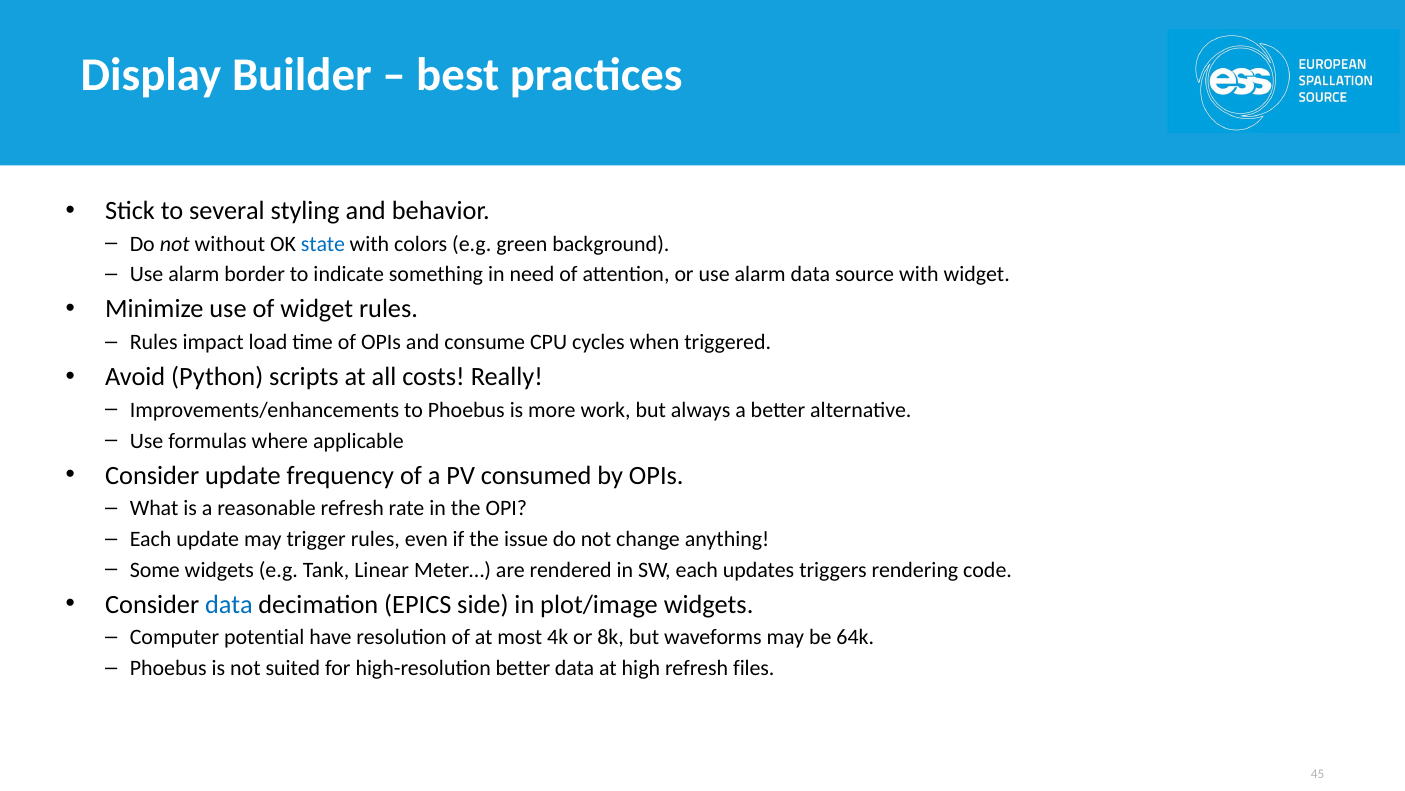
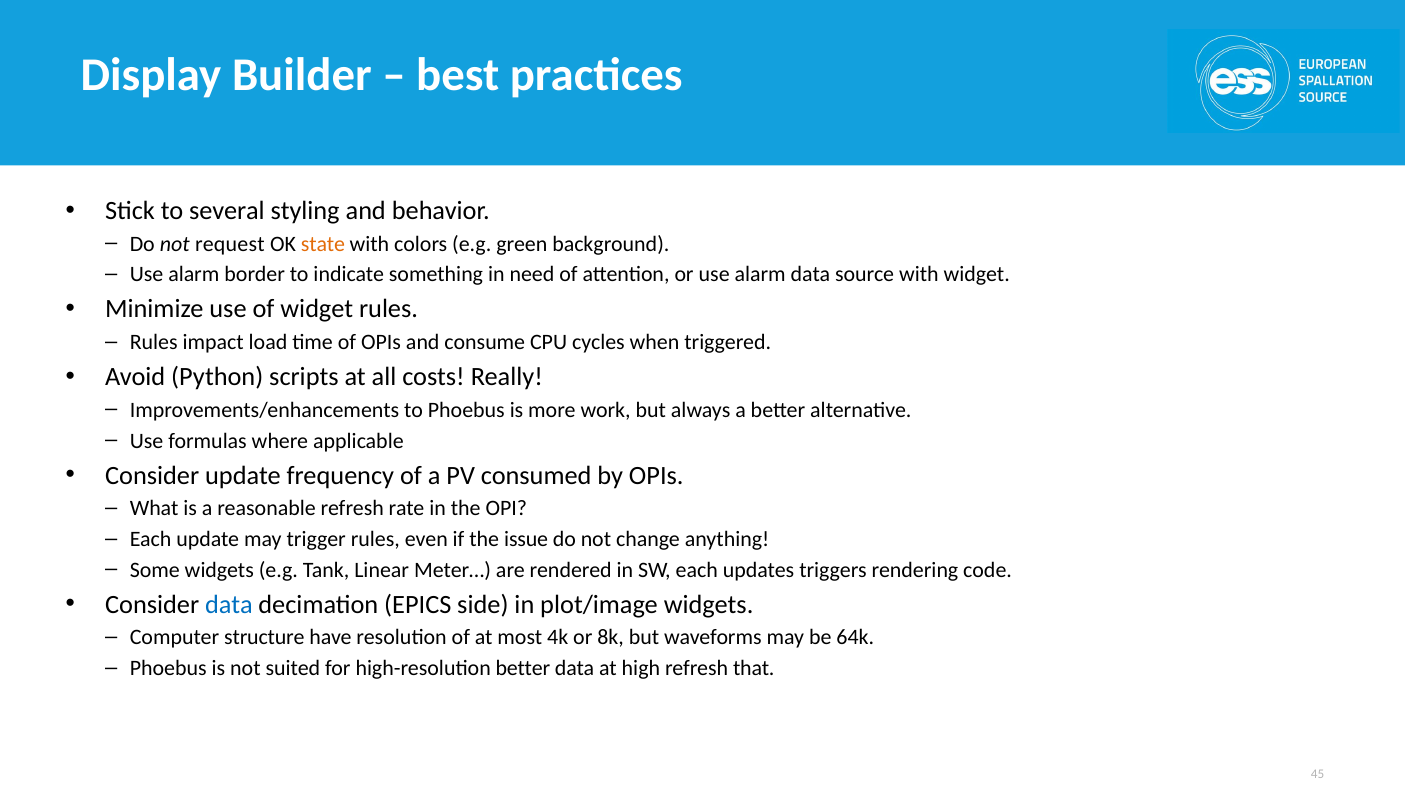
without: without -> request
state colour: blue -> orange
potential: potential -> structure
files: files -> that
